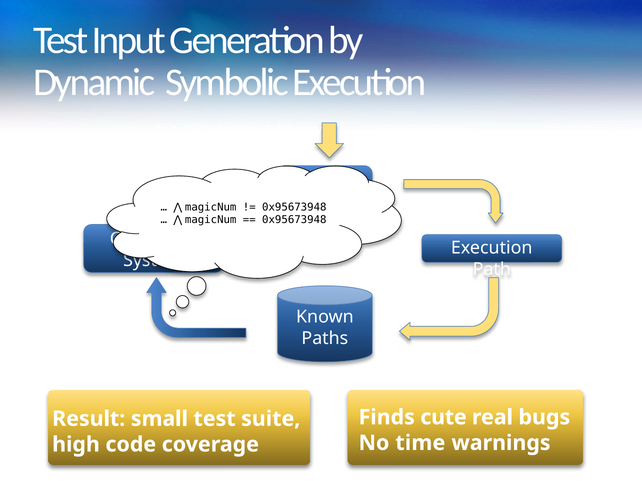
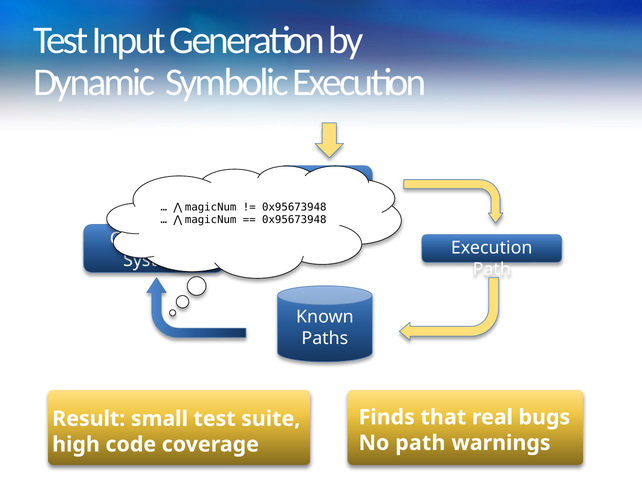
cute: cute -> that
No time: time -> path
